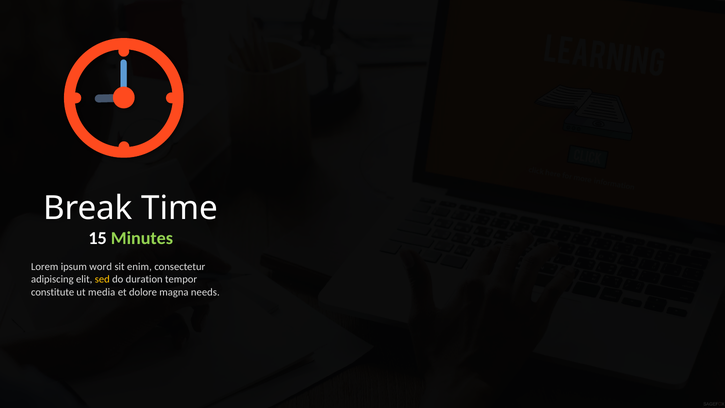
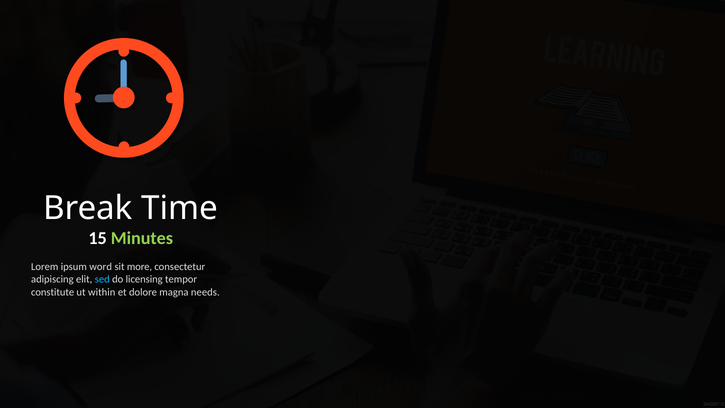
enim: enim -> more
sed colour: yellow -> light blue
duration: duration -> licensing
media: media -> within
